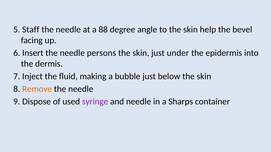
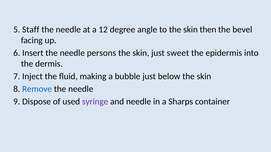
88: 88 -> 12
help: help -> then
under: under -> sweet
Remove colour: orange -> blue
